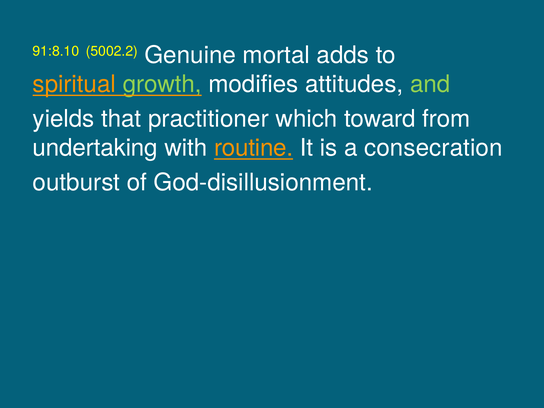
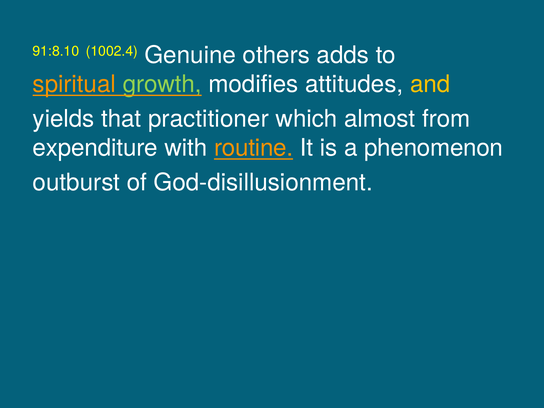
5002.2: 5002.2 -> 1002.4
mortal: mortal -> others
and colour: light green -> yellow
toward: toward -> almost
undertaking: undertaking -> expenditure
consecration: consecration -> phenomenon
